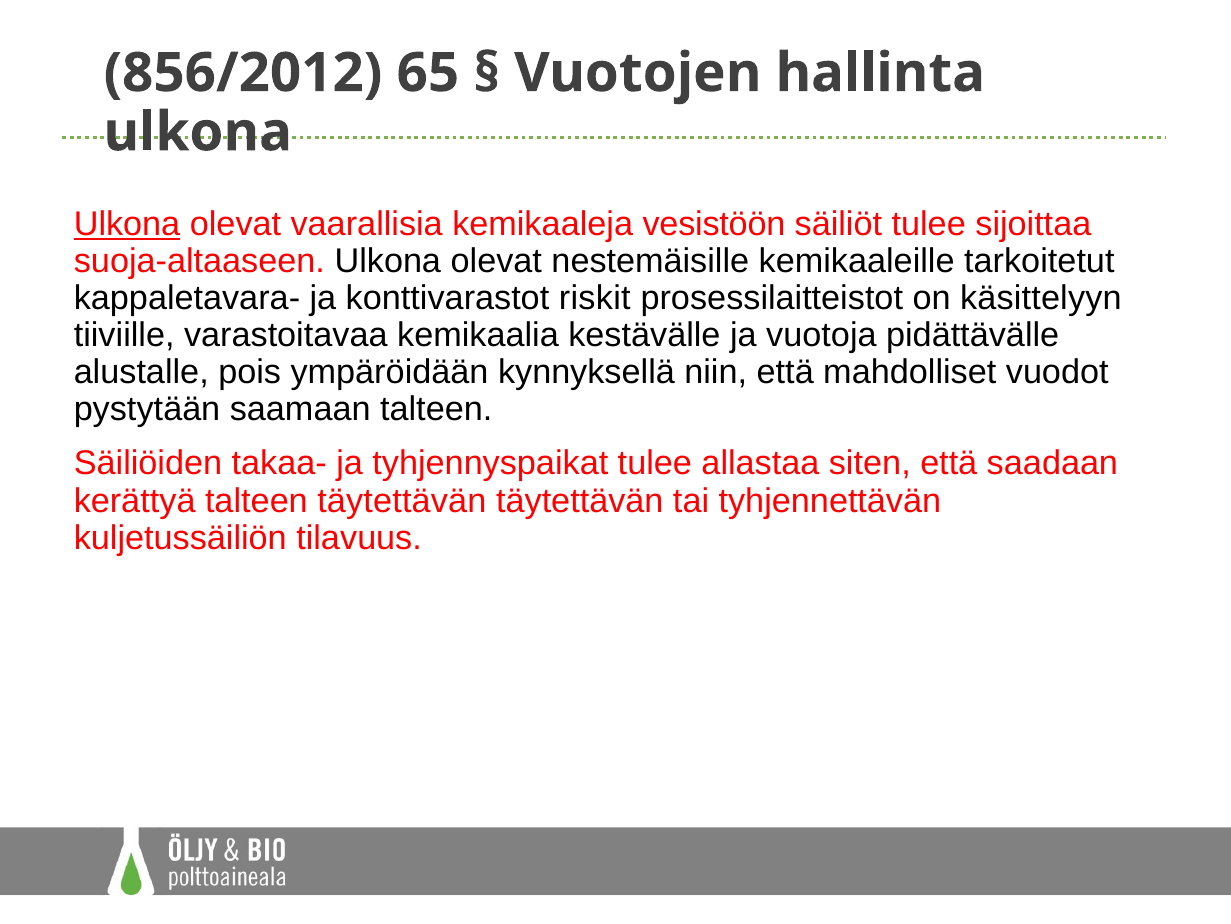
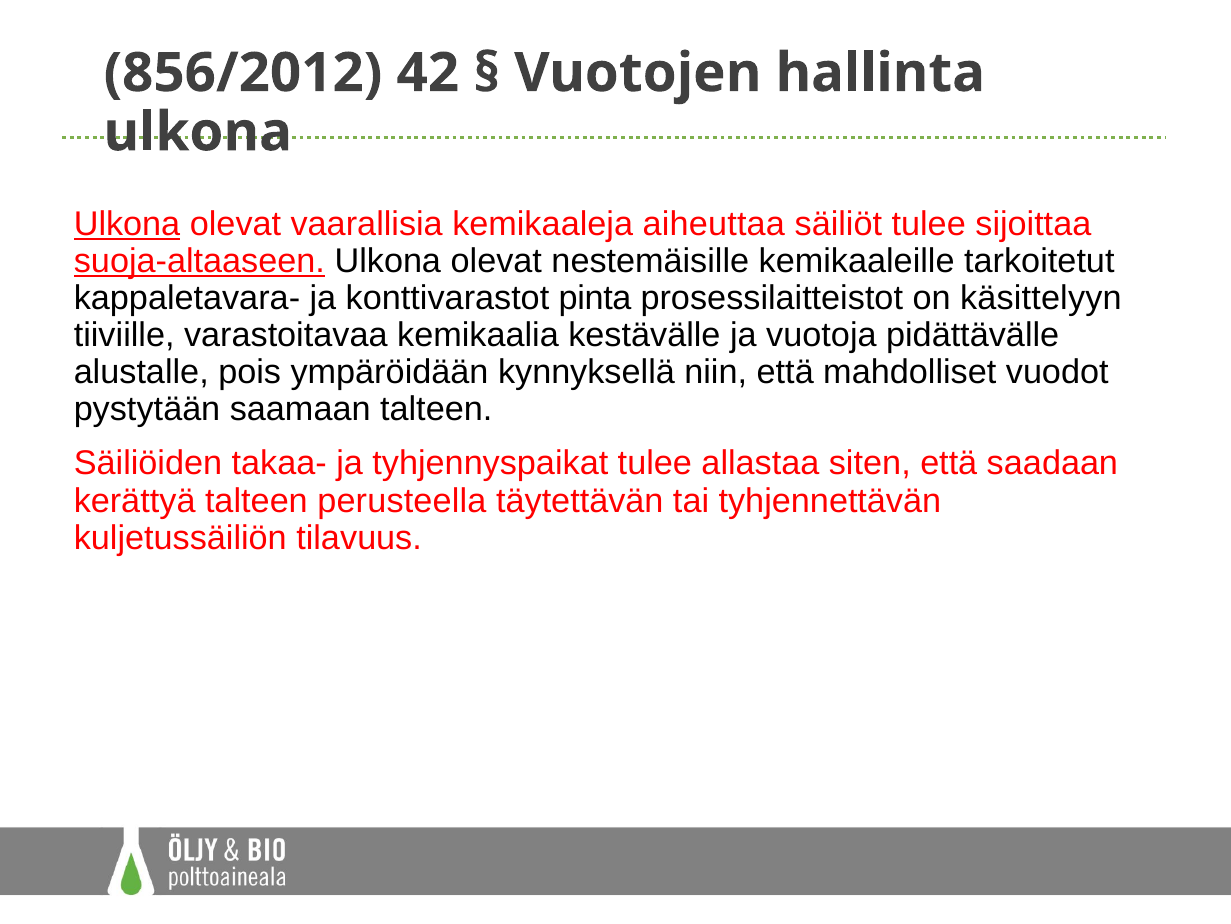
65: 65 -> 42
vesistöön: vesistöön -> aiheuttaa
suoja-altaaseen underline: none -> present
riskit: riskit -> pinta
talteen täytettävän: täytettävän -> perusteella
